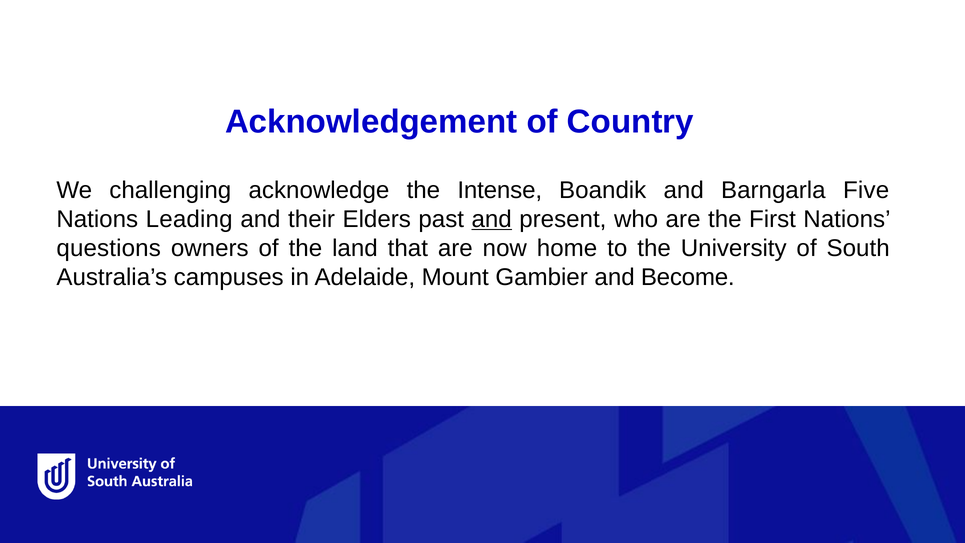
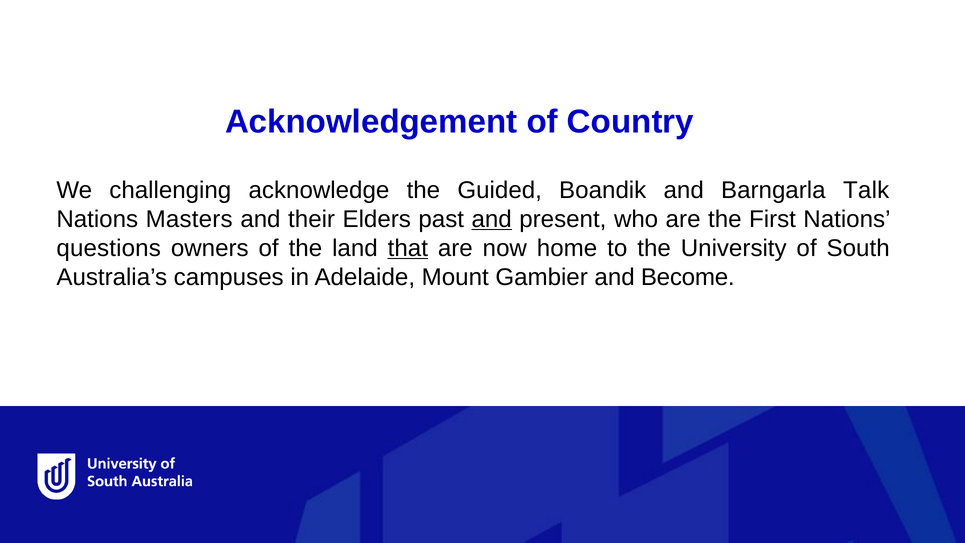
Intense: Intense -> Guided
Five: Five -> Talk
Leading: Leading -> Masters
that underline: none -> present
